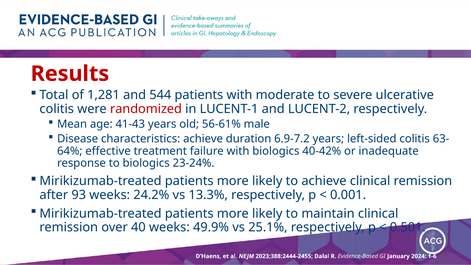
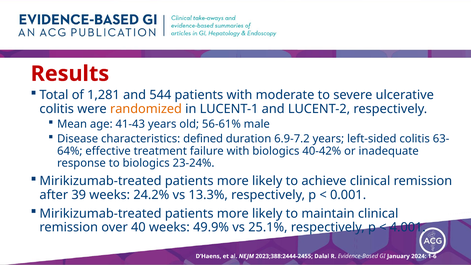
randomized colour: red -> orange
characteristics achieve: achieve -> defined
93: 93 -> 39
0.501: 0.501 -> 4.001
